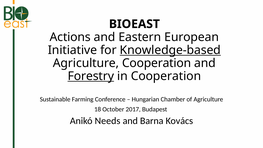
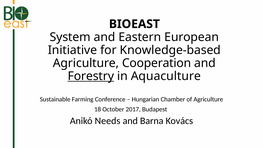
Actions: Actions -> System
Knowledge-based underline: present -> none
in Cooperation: Cooperation -> Aquaculture
